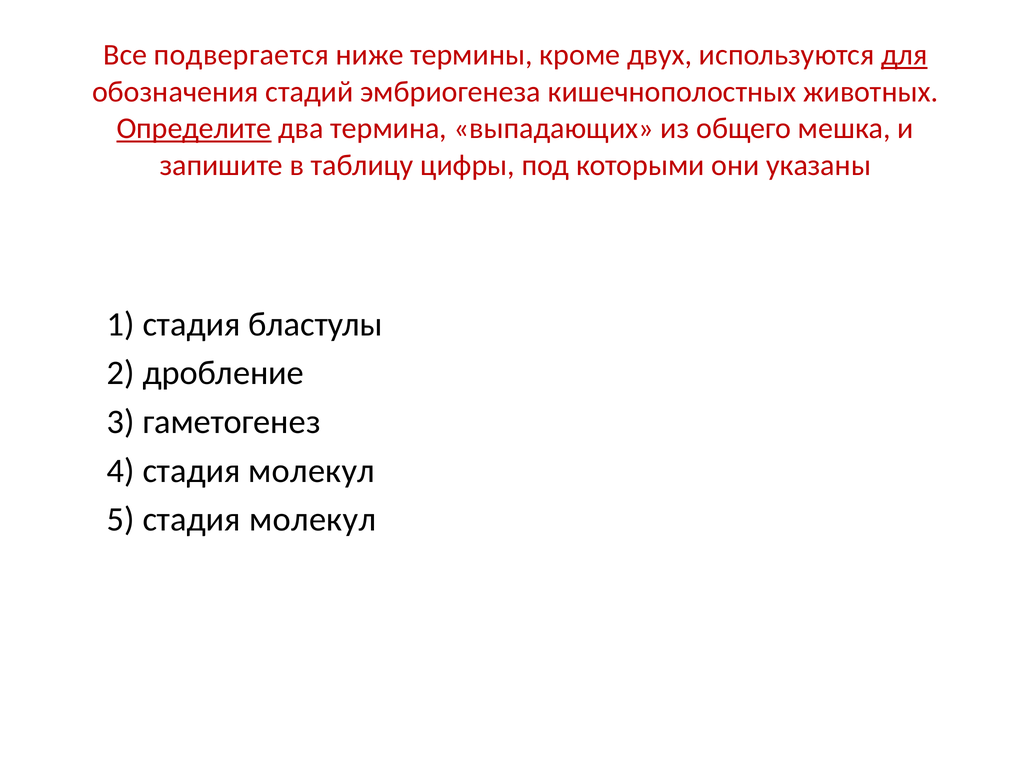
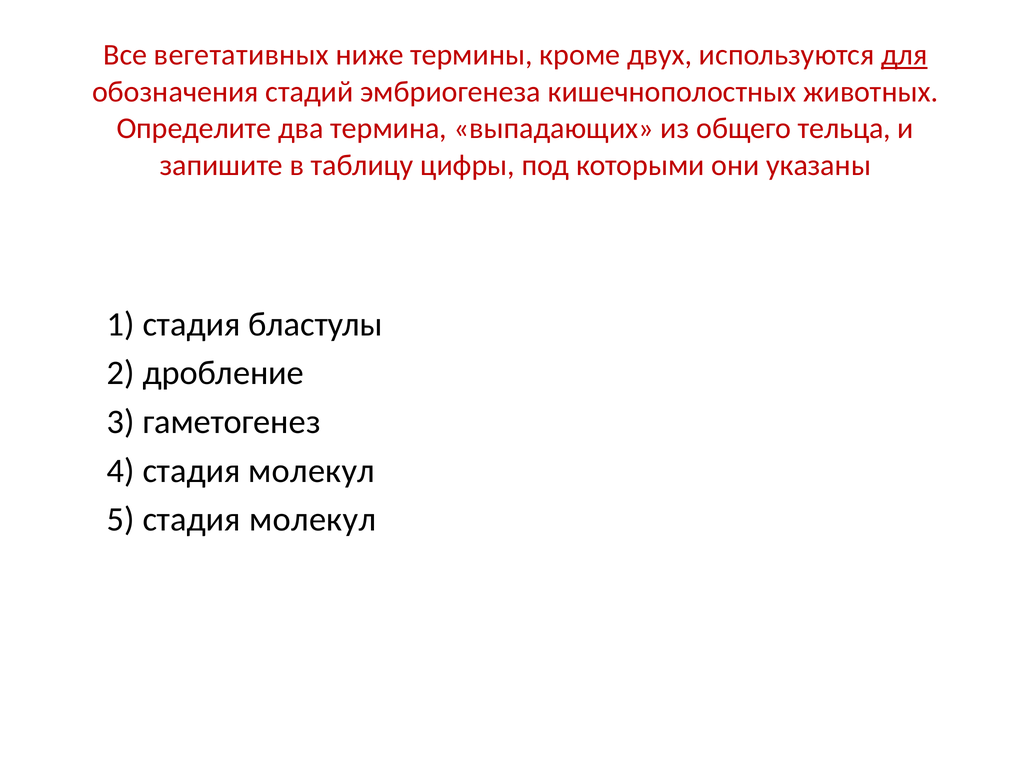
подвергается: подвергается -> вегетативных
Определите underline: present -> none
мешка: мешка -> тельца
